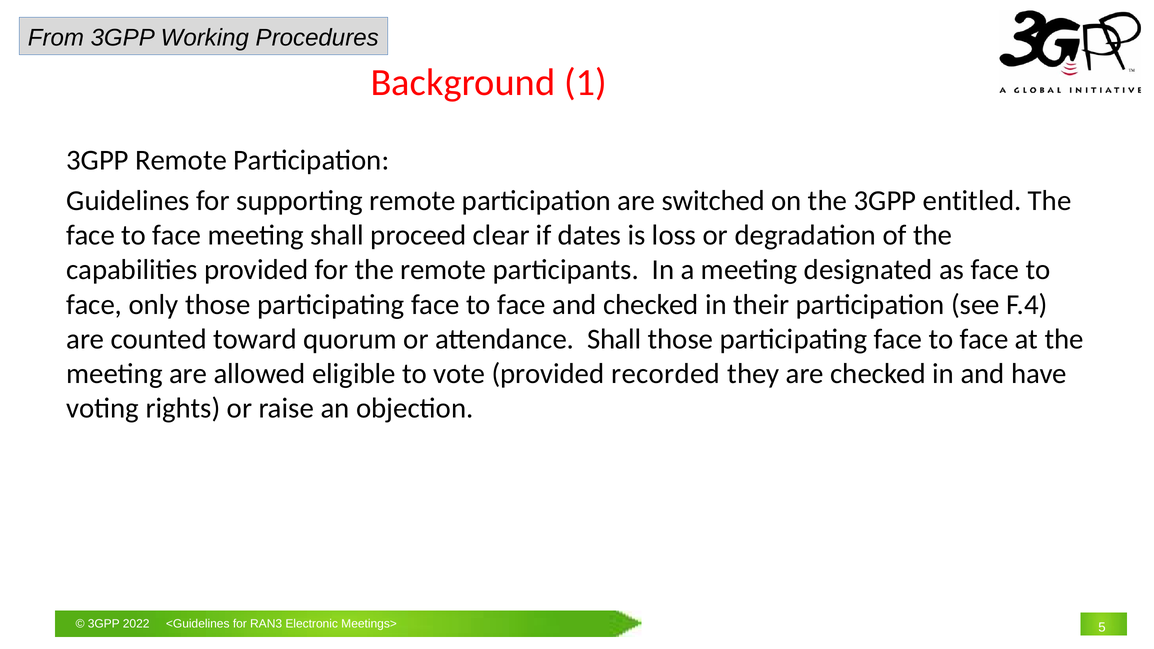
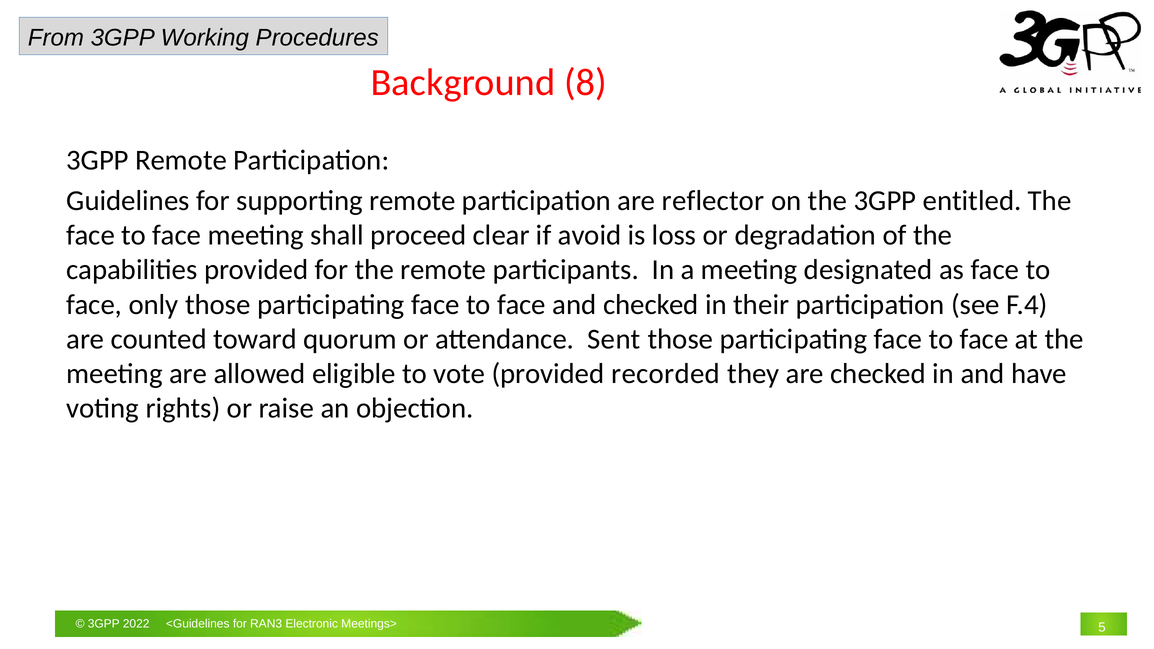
1: 1 -> 8
switched: switched -> reflector
dates: dates -> avoid
attendance Shall: Shall -> Sent
